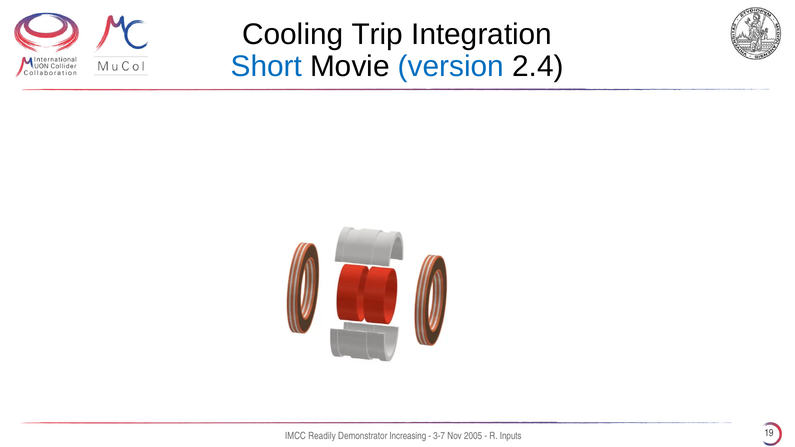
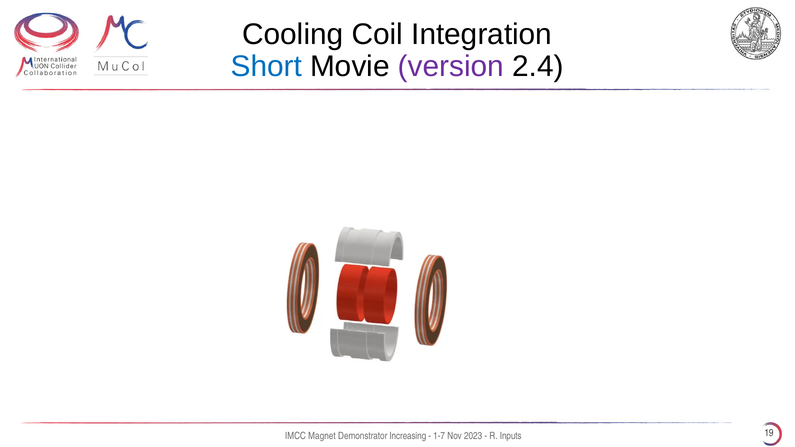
Trip: Trip -> Coil
version colour: blue -> purple
Readily: Readily -> Magnet
3-7: 3-7 -> 1-7
2005: 2005 -> 2023
